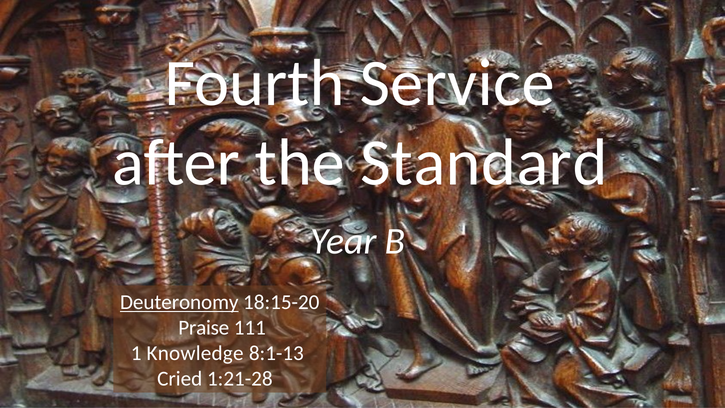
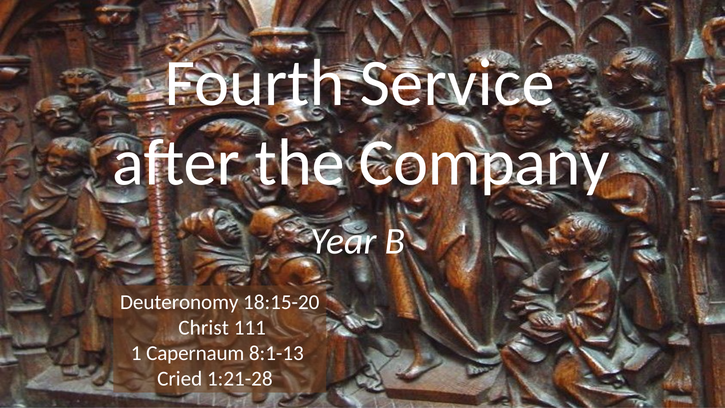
Standard: Standard -> Company
Deuteronomy underline: present -> none
Praise: Praise -> Christ
Knowledge: Knowledge -> Capernaum
